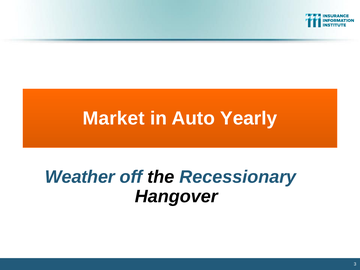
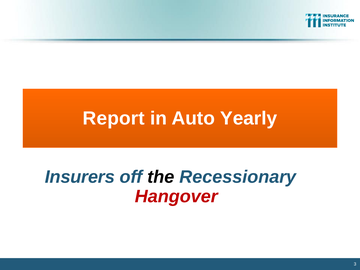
Market: Market -> Report
Weather: Weather -> Insurers
Hangover colour: black -> red
